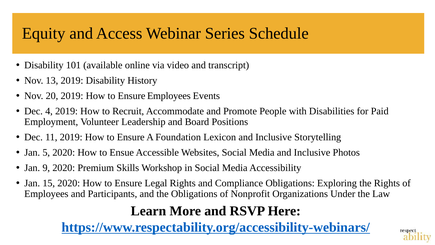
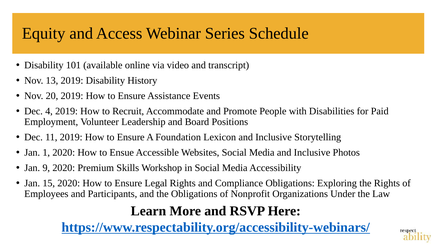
Ensure Employees: Employees -> Assistance
5: 5 -> 1
